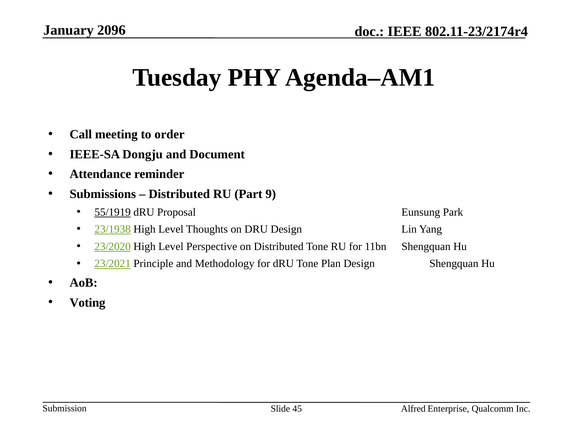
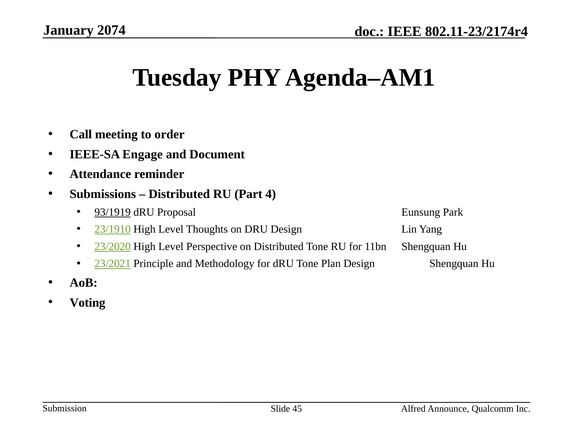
2096: 2096 -> 2074
Dongju: Dongju -> Engage
9: 9 -> 4
55/1919: 55/1919 -> 93/1919
23/1938: 23/1938 -> 23/1910
Enterprise: Enterprise -> Announce
